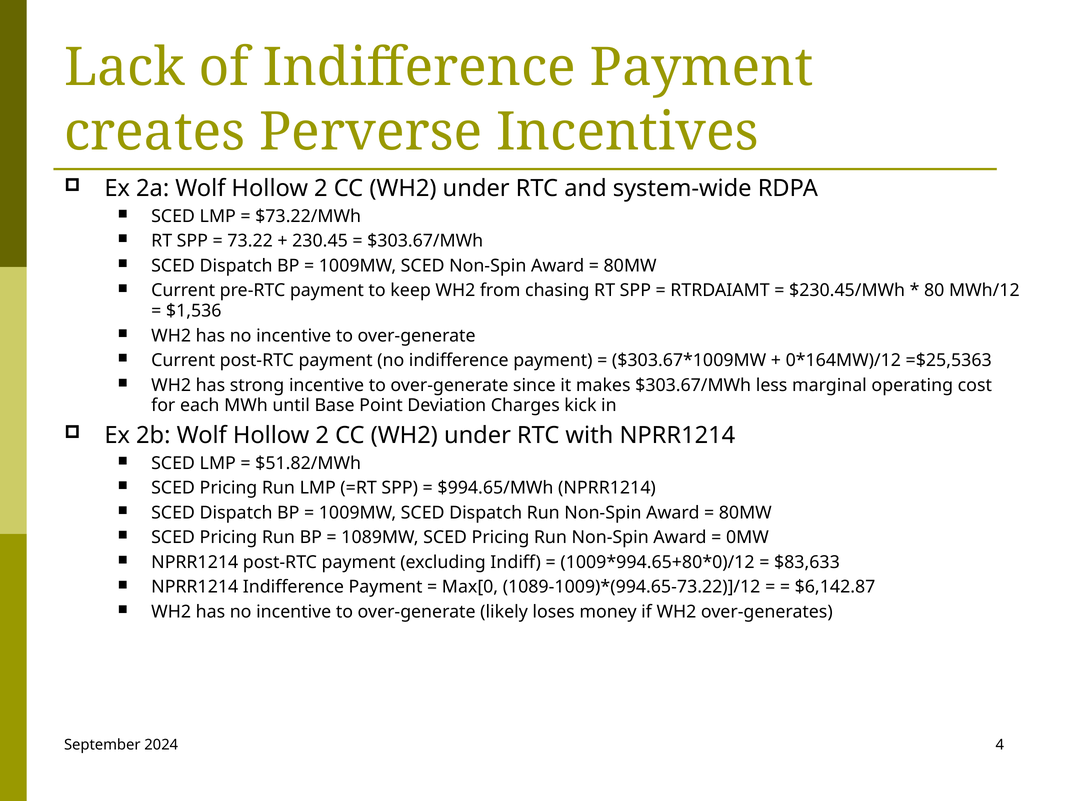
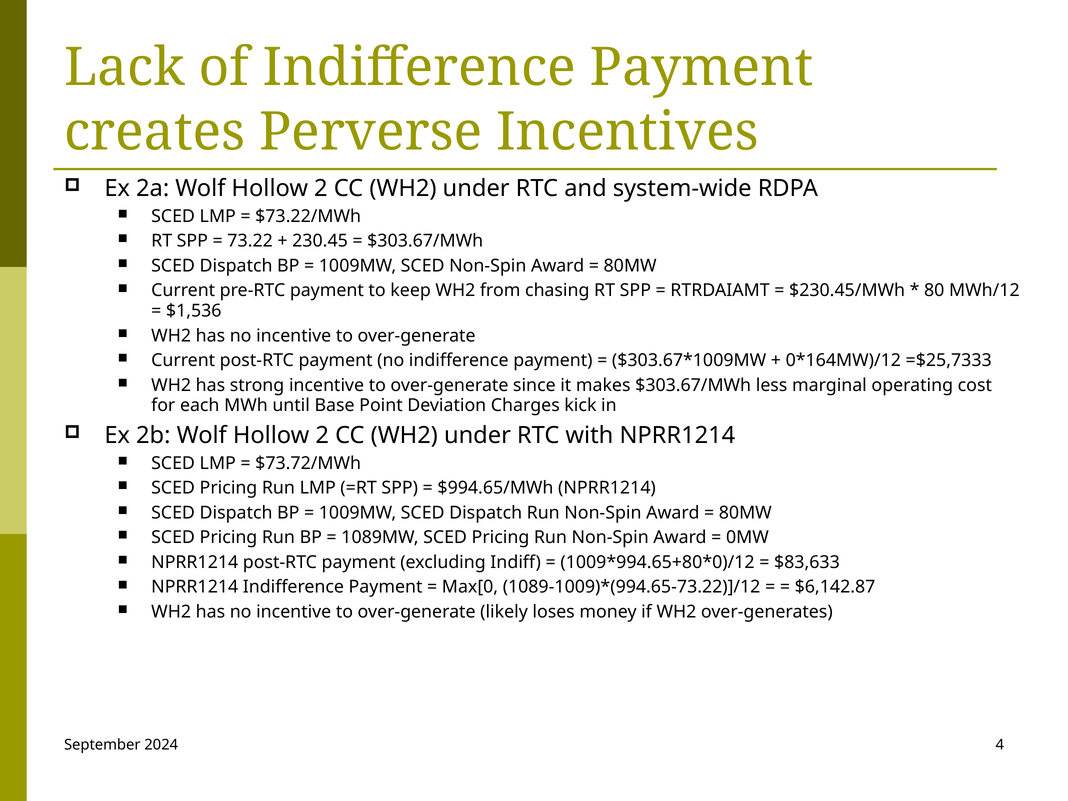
=$25,5363: =$25,5363 -> =$25,7333
$51.82/MWh: $51.82/MWh -> $73.72/MWh
